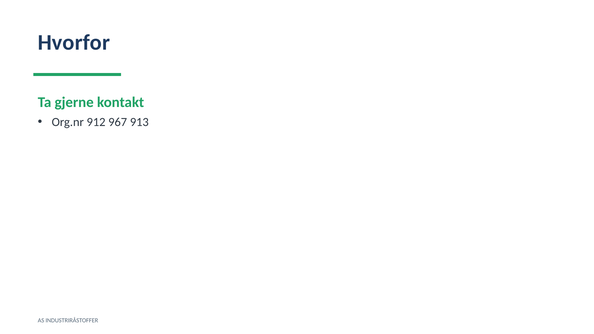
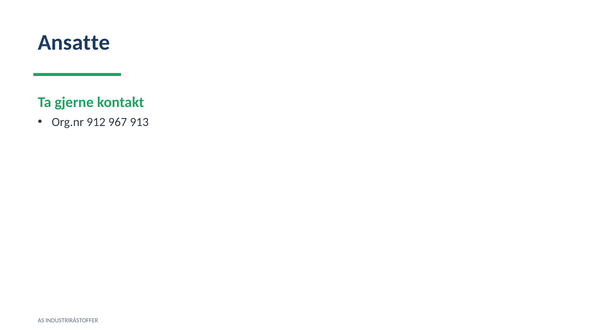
Hvorfor: Hvorfor -> Ansatte
